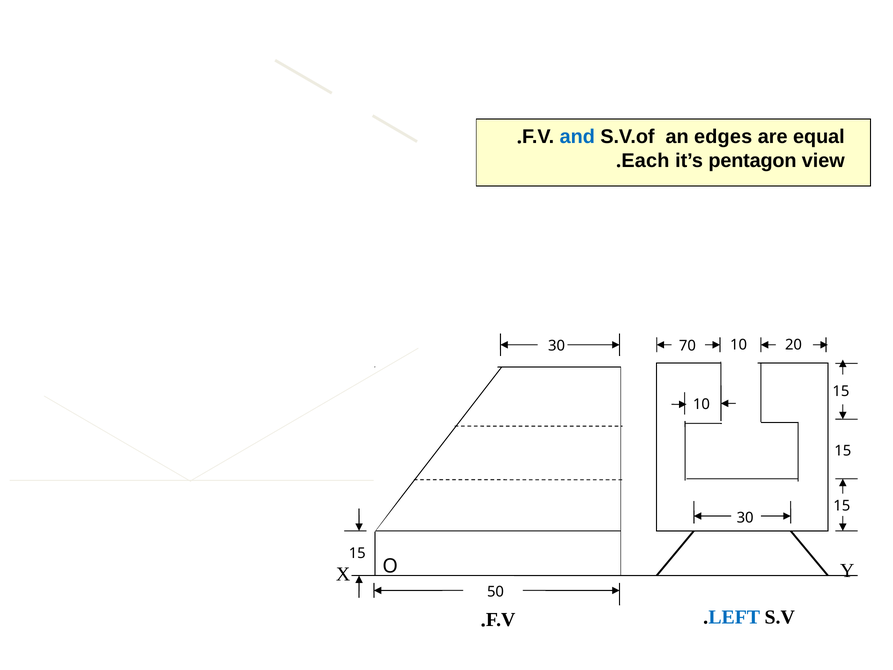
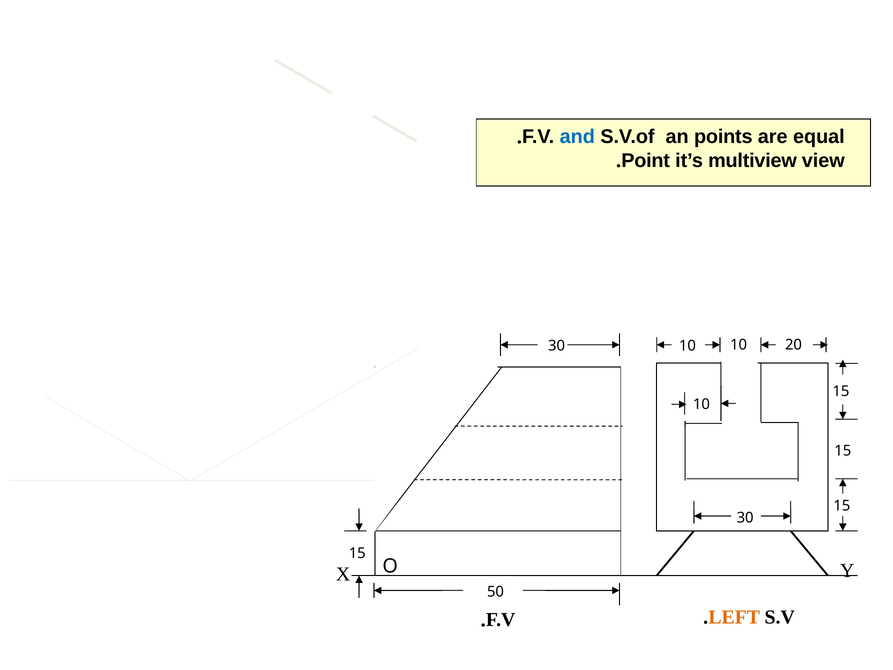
edges: edges -> points
Each: Each -> Point
pentagon: pentagon -> multiview
30 70: 70 -> 10
LEFT colour: blue -> orange
